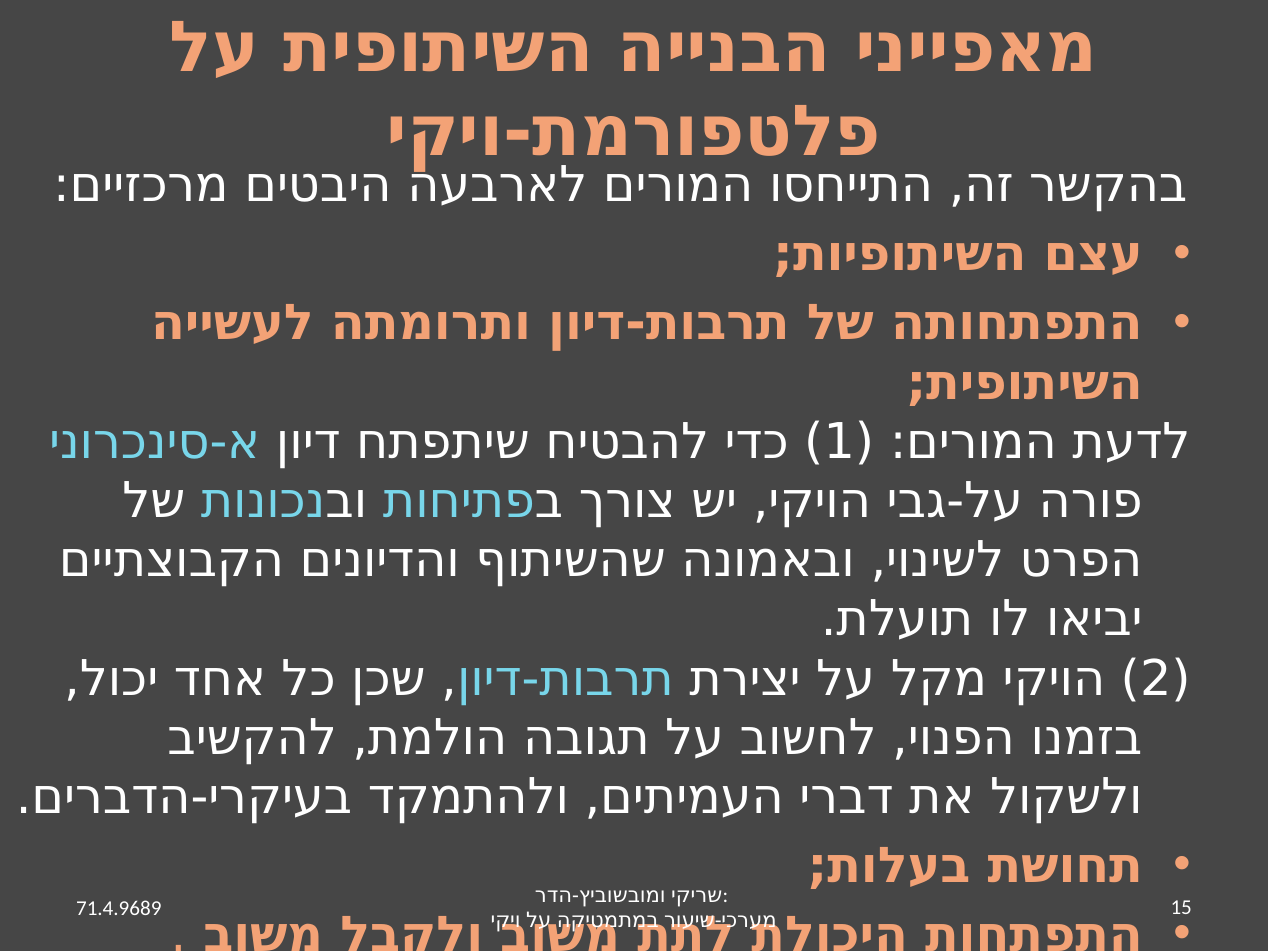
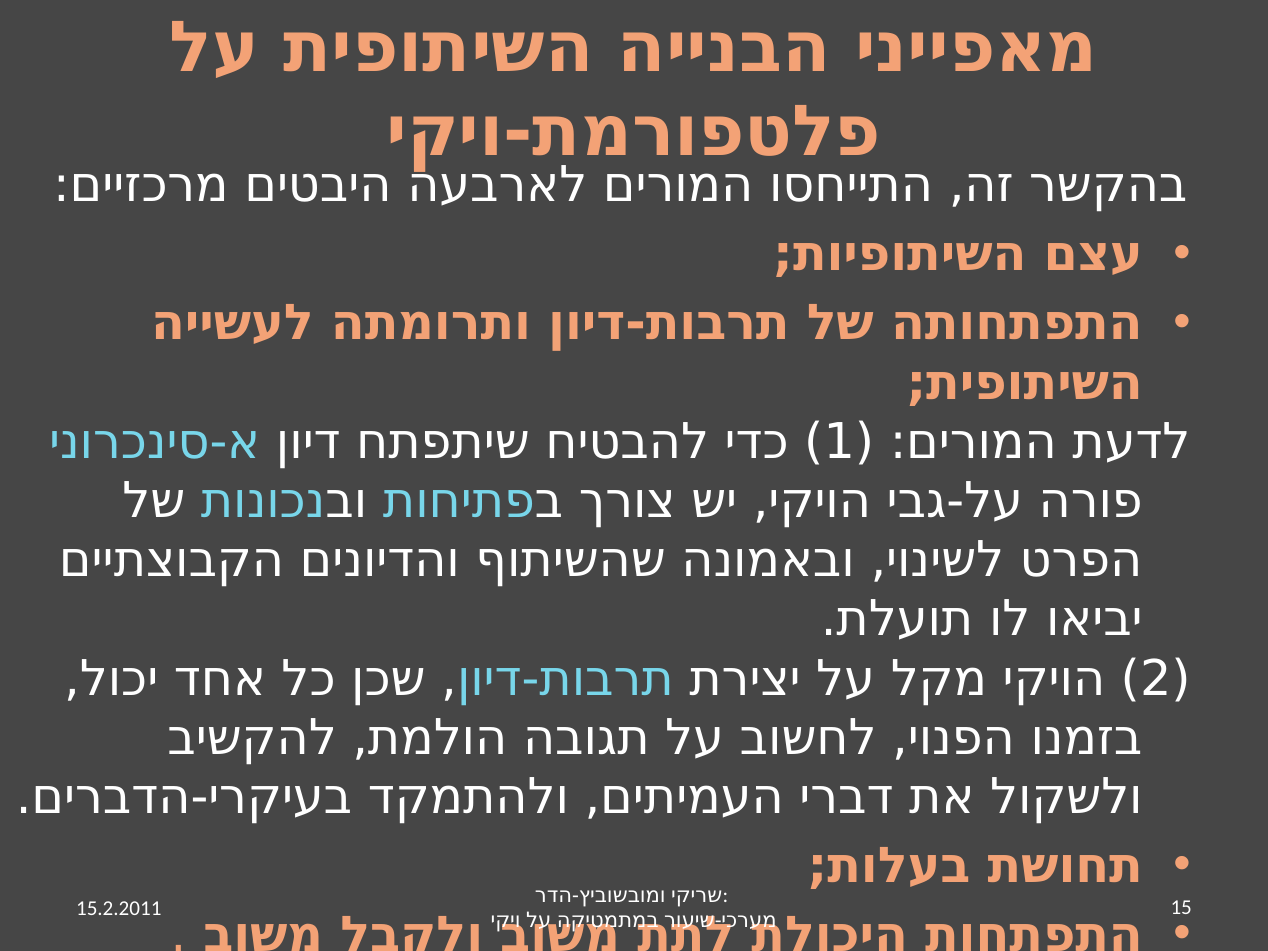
71.4.9689: 71.4.9689 -> 15.2.2011
